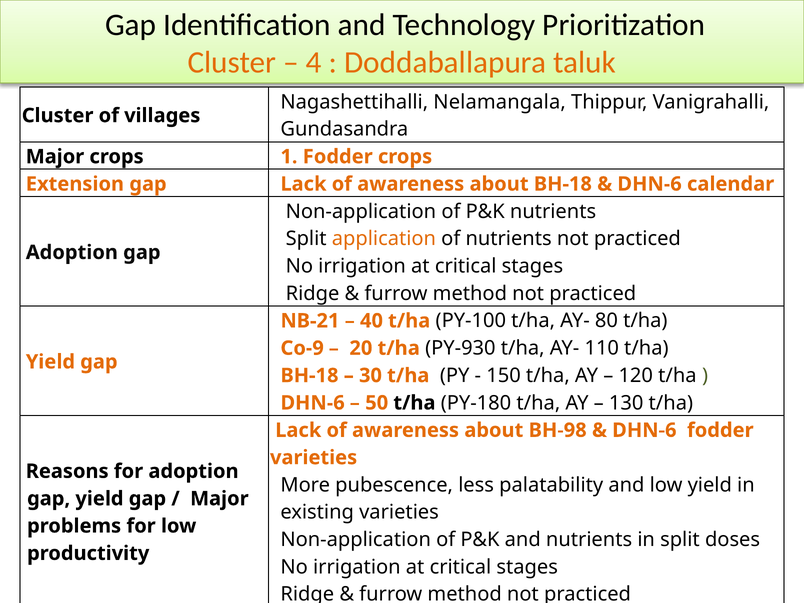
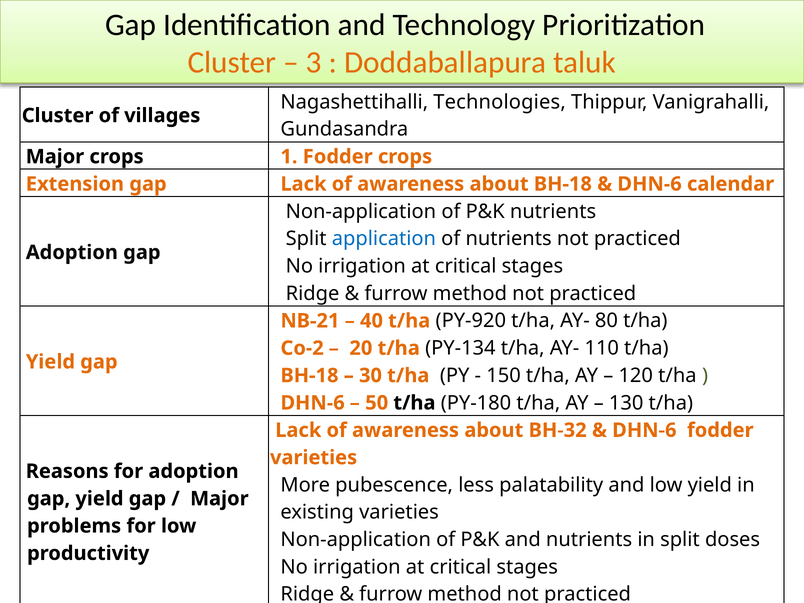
4: 4 -> 3
Nelamangala: Nelamangala -> Technologies
application colour: orange -> blue
PY-100: PY-100 -> PY-920
Co-9: Co-9 -> Co-2
PY-930: PY-930 -> PY-134
BH-98: BH-98 -> BH-32
